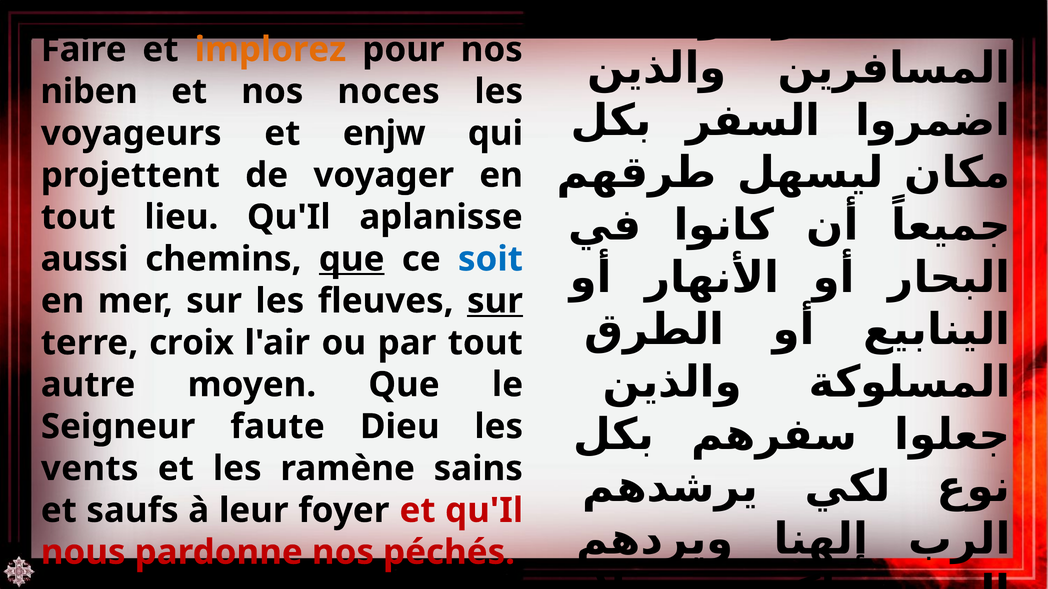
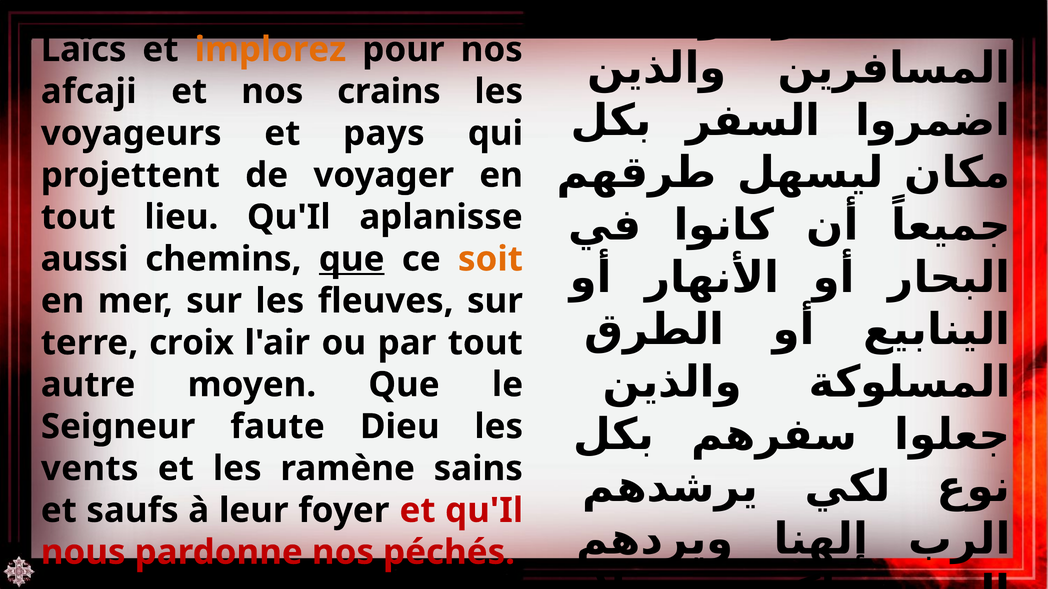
Faire: Faire -> Laïcs
niben: niben -> afcaji
noces: noces -> crains
enjw: enjw -> pays
soit colour: blue -> orange
sur at (495, 301) underline: present -> none
